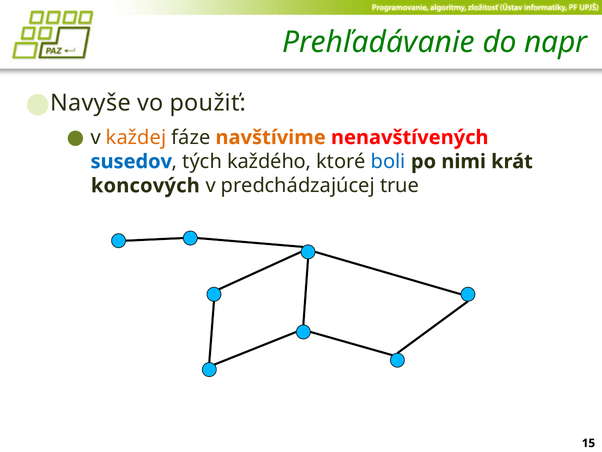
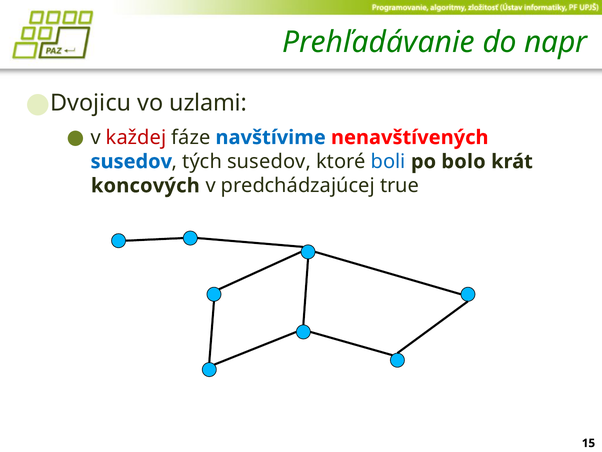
Navyše: Navyše -> Dvojicu
použiť: použiť -> uzlami
každej colour: orange -> red
navštívime colour: orange -> blue
tých každého: každého -> susedov
nimi: nimi -> bolo
